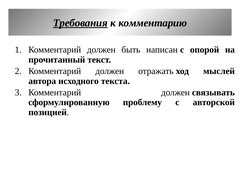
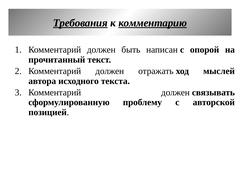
комментарию underline: none -> present
